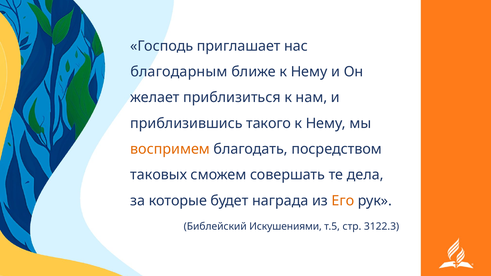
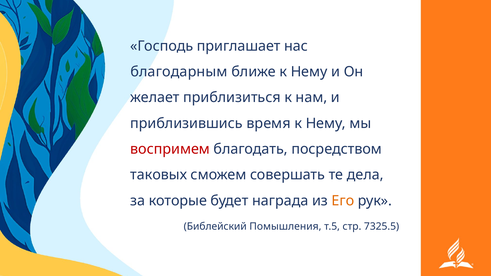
такого: такого -> время
воспримем colour: orange -> red
Искушениями: Искушениями -> Помышления
3122.3: 3122.3 -> 7325.5
